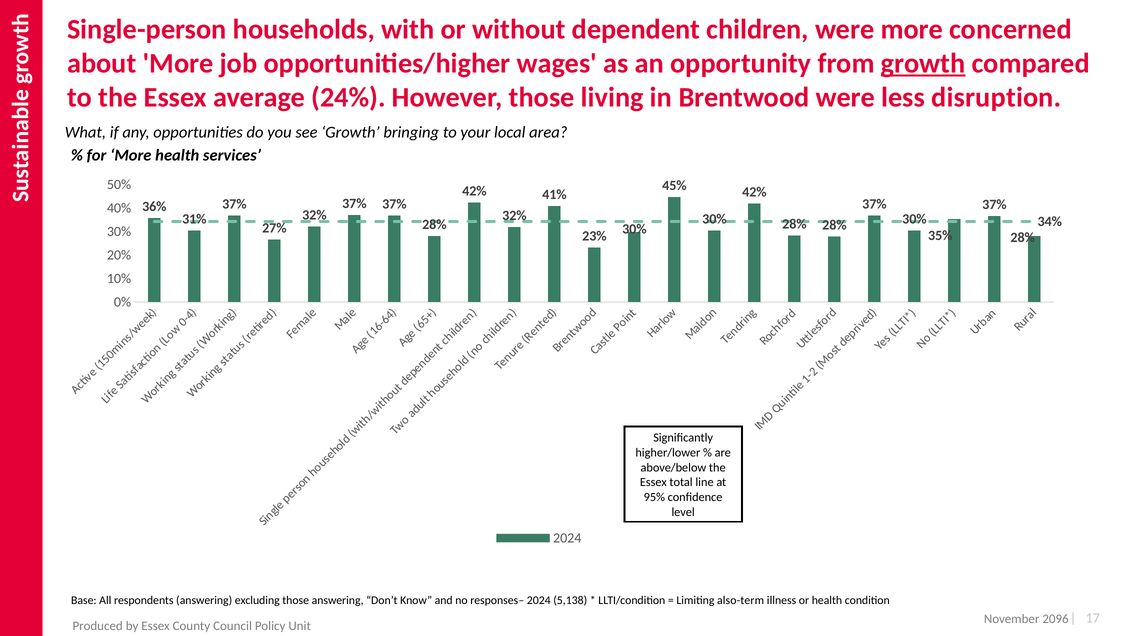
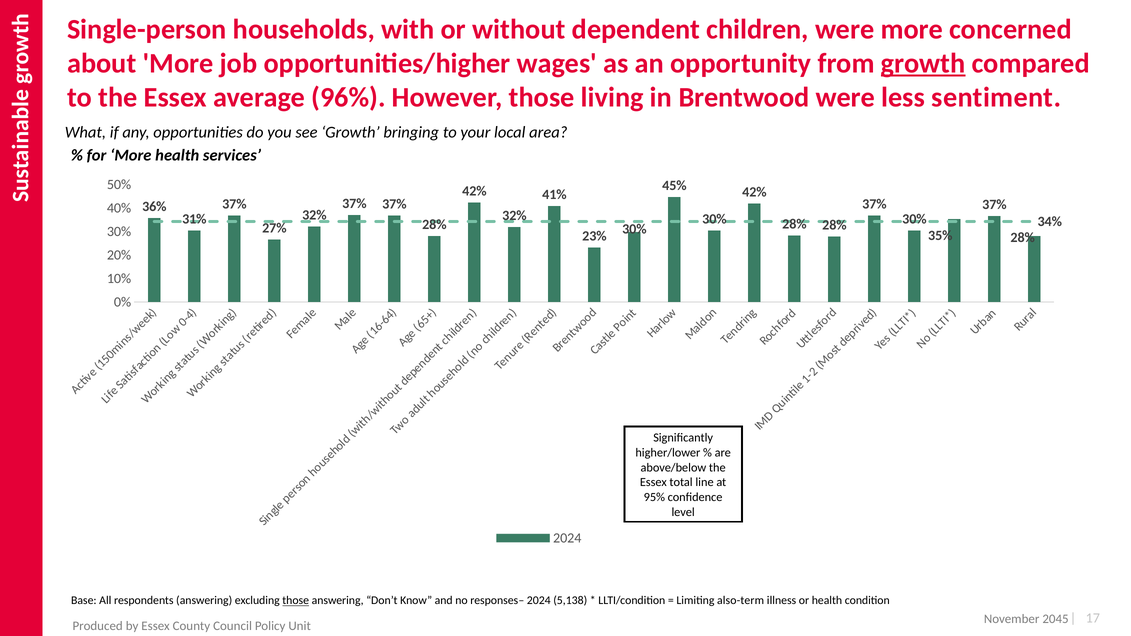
24%: 24% -> 96%
disruption: disruption -> sentiment
those at (296, 601) underline: none -> present
2096: 2096 -> 2045
